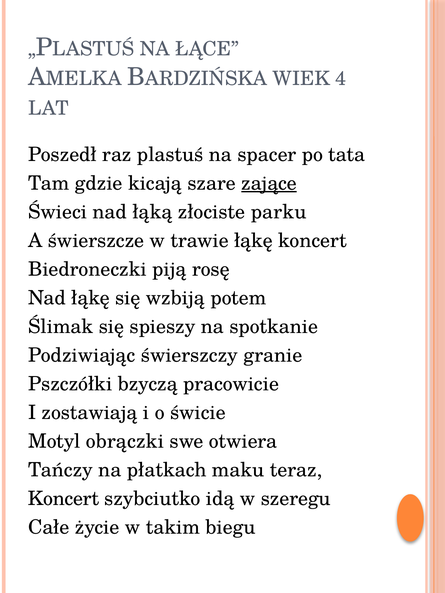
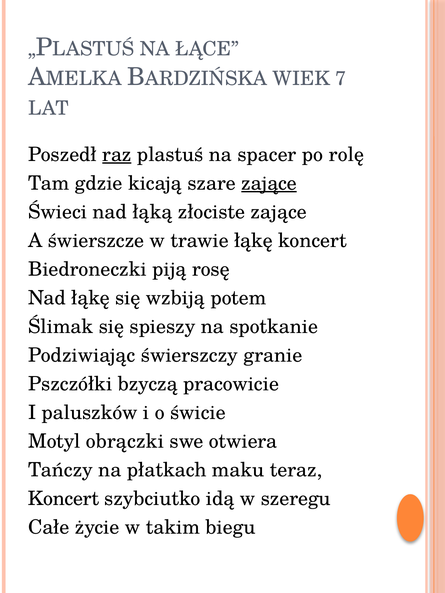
4: 4 -> 7
raz underline: none -> present
tata: tata -> rolę
złociste parku: parku -> zające
zostawiają: zostawiają -> paluszków
